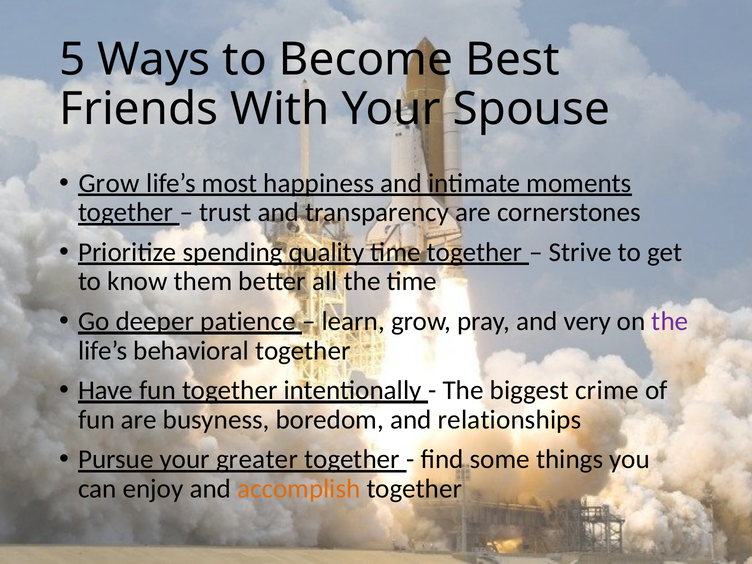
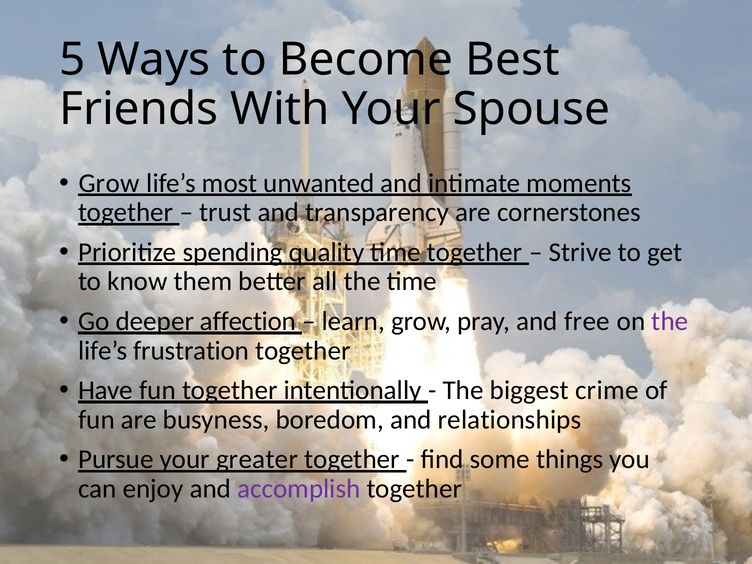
happiness: happiness -> unwanted
patience: patience -> affection
very: very -> free
behavioral: behavioral -> frustration
accomplish colour: orange -> purple
